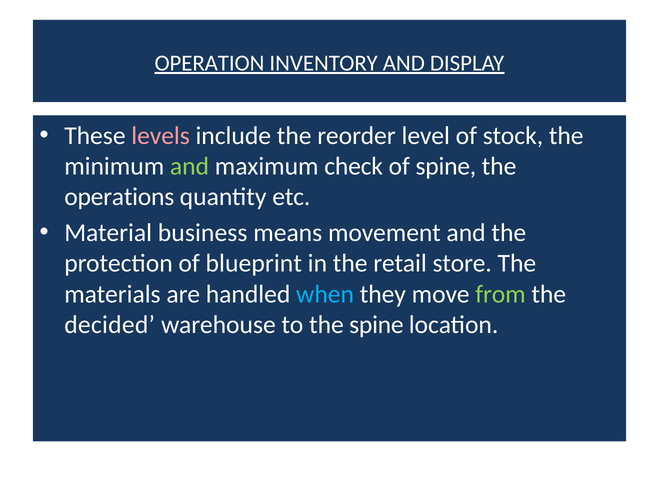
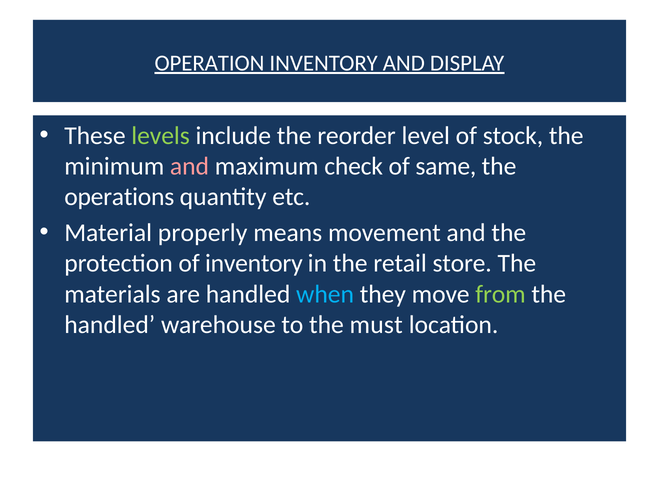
levels colour: pink -> light green
and at (189, 166) colour: light green -> pink
of spine: spine -> same
business: business -> properly
of blueprint: blueprint -> inventory
decided at (110, 325): decided -> handled
the spine: spine -> must
